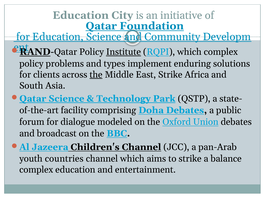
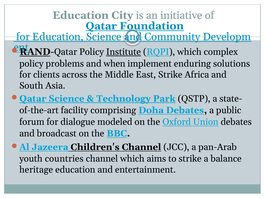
types: types -> when
the at (96, 75) underline: present -> none
complex at (36, 170): complex -> heritage
